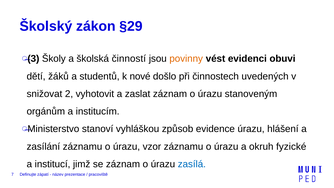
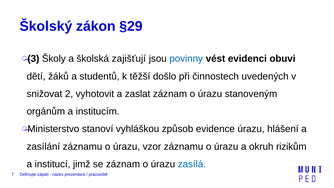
činností: činností -> zajišťují
povinny colour: orange -> blue
nové: nové -> těžší
fyzické: fyzické -> rizikům
